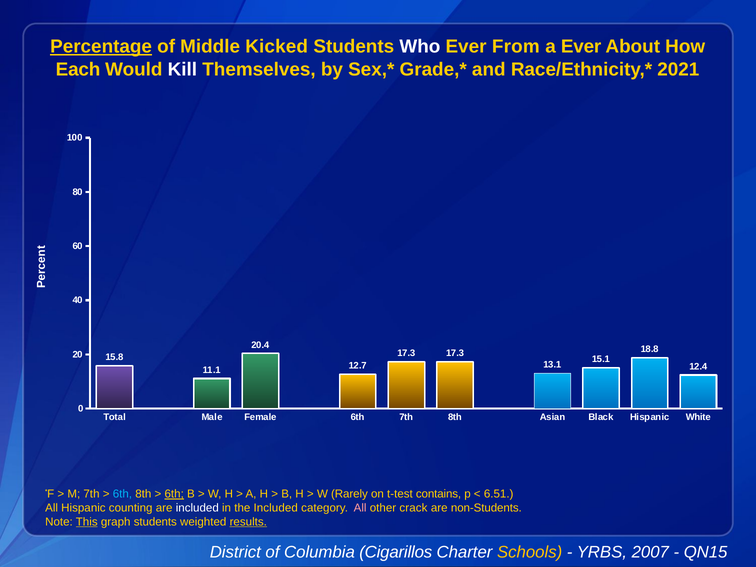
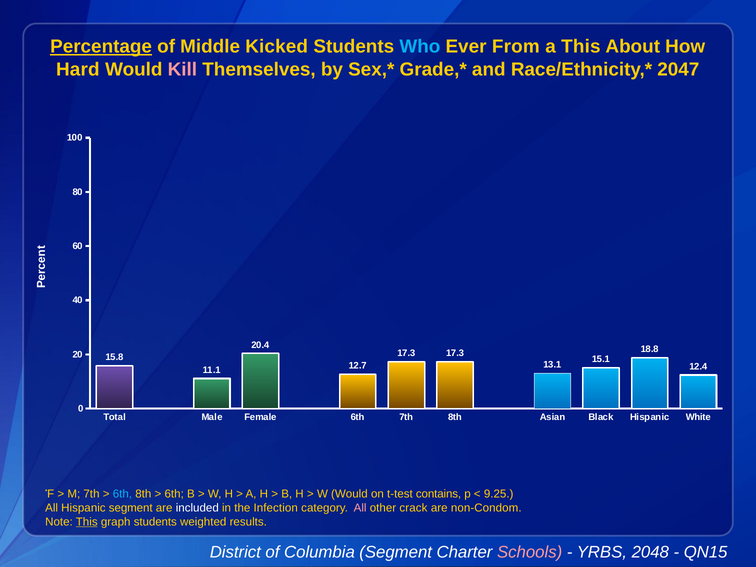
Who colour: white -> light blue
a Ever: Ever -> This
Each: Each -> Hard
Kill colour: white -> pink
2021: 2021 -> 2047
6th at (174, 494) underline: present -> none
W Rarely: Rarely -> Would
6.51: 6.51 -> 9.25
Hispanic counting: counting -> segment
the Included: Included -> Infection
non-Students: non-Students -> non-Condom
results underline: present -> none
Columbia Cigarillos: Cigarillos -> Segment
Schools colour: yellow -> pink
2007: 2007 -> 2048
